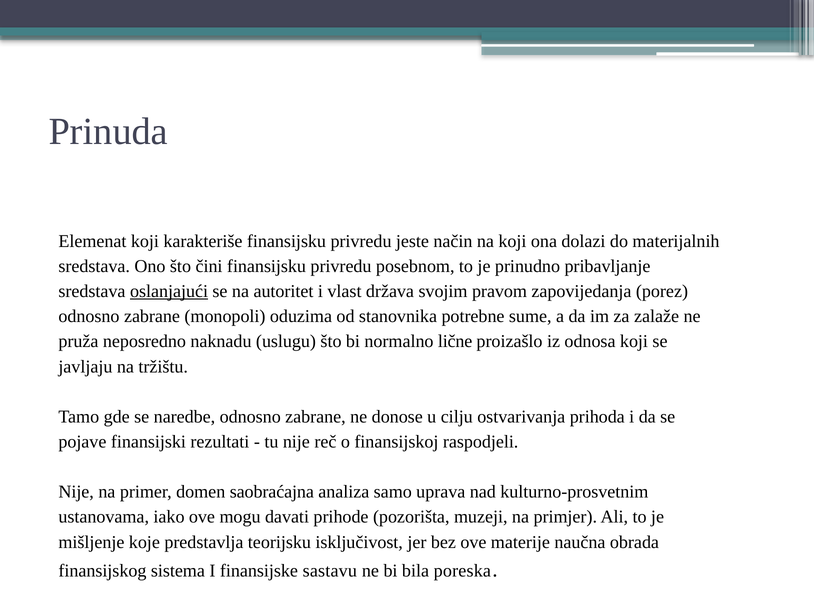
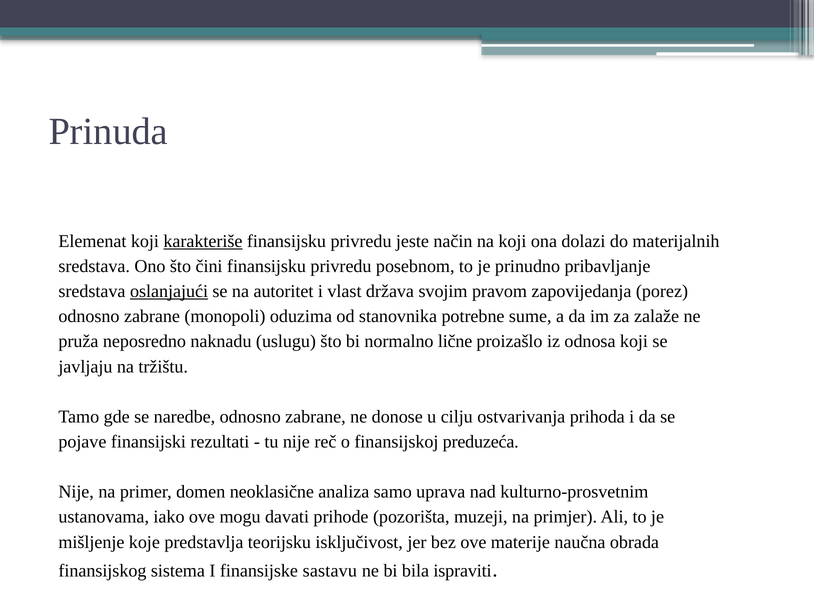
karakteriše underline: none -> present
raspodjeli: raspodjeli -> preduzeća
saobraćajna: saobraćajna -> neoklasične
poreska: poreska -> ispraviti
